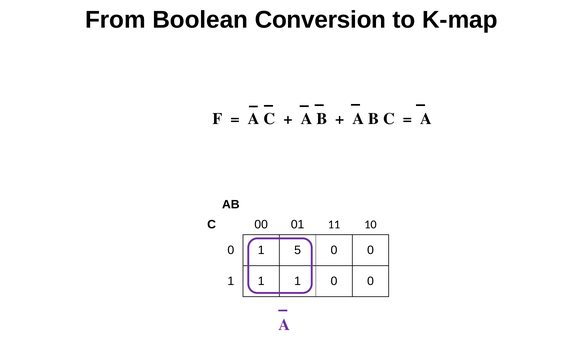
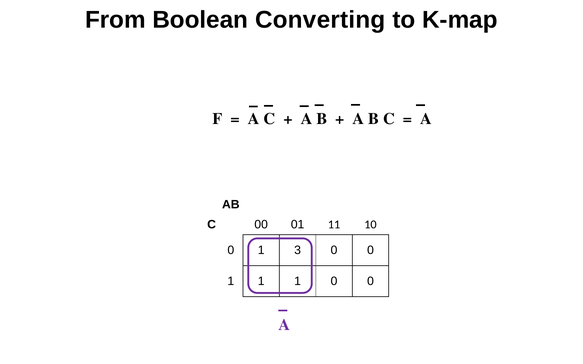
Conversion: Conversion -> Converting
5: 5 -> 3
